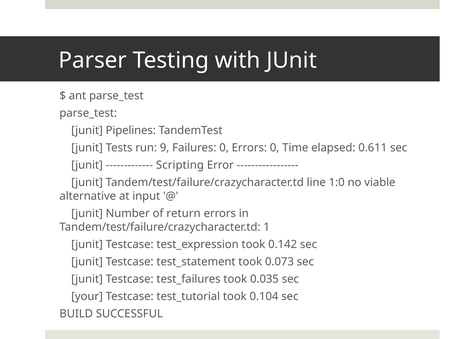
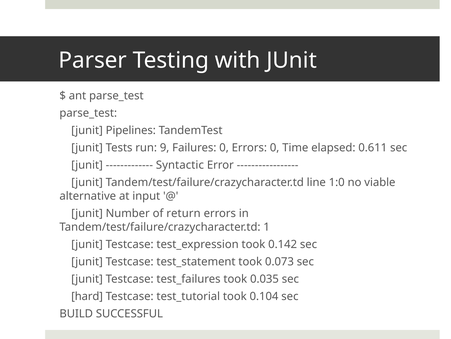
Scripting: Scripting -> Syntactic
your: your -> hard
